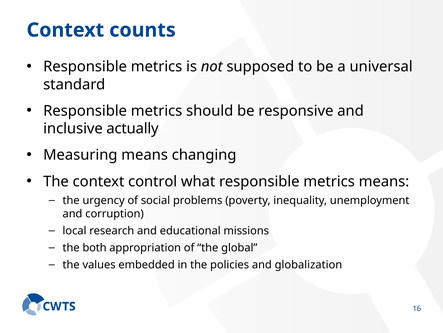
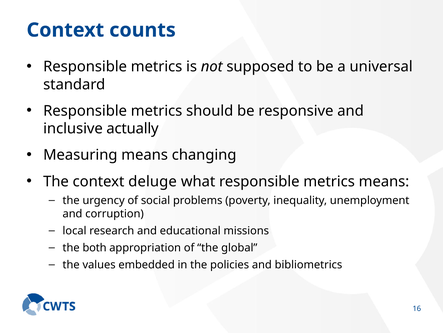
control: control -> deluge
globalization: globalization -> bibliometrics
